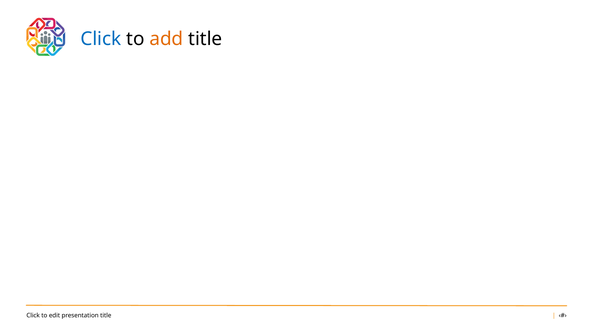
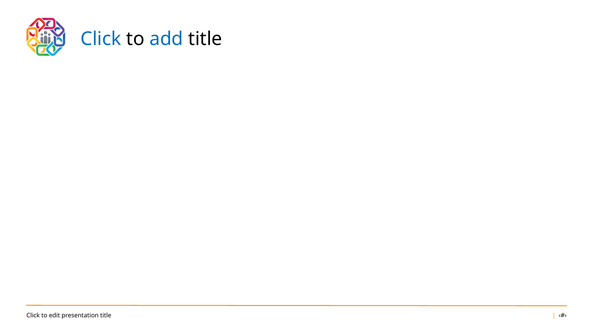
add colour: orange -> blue
